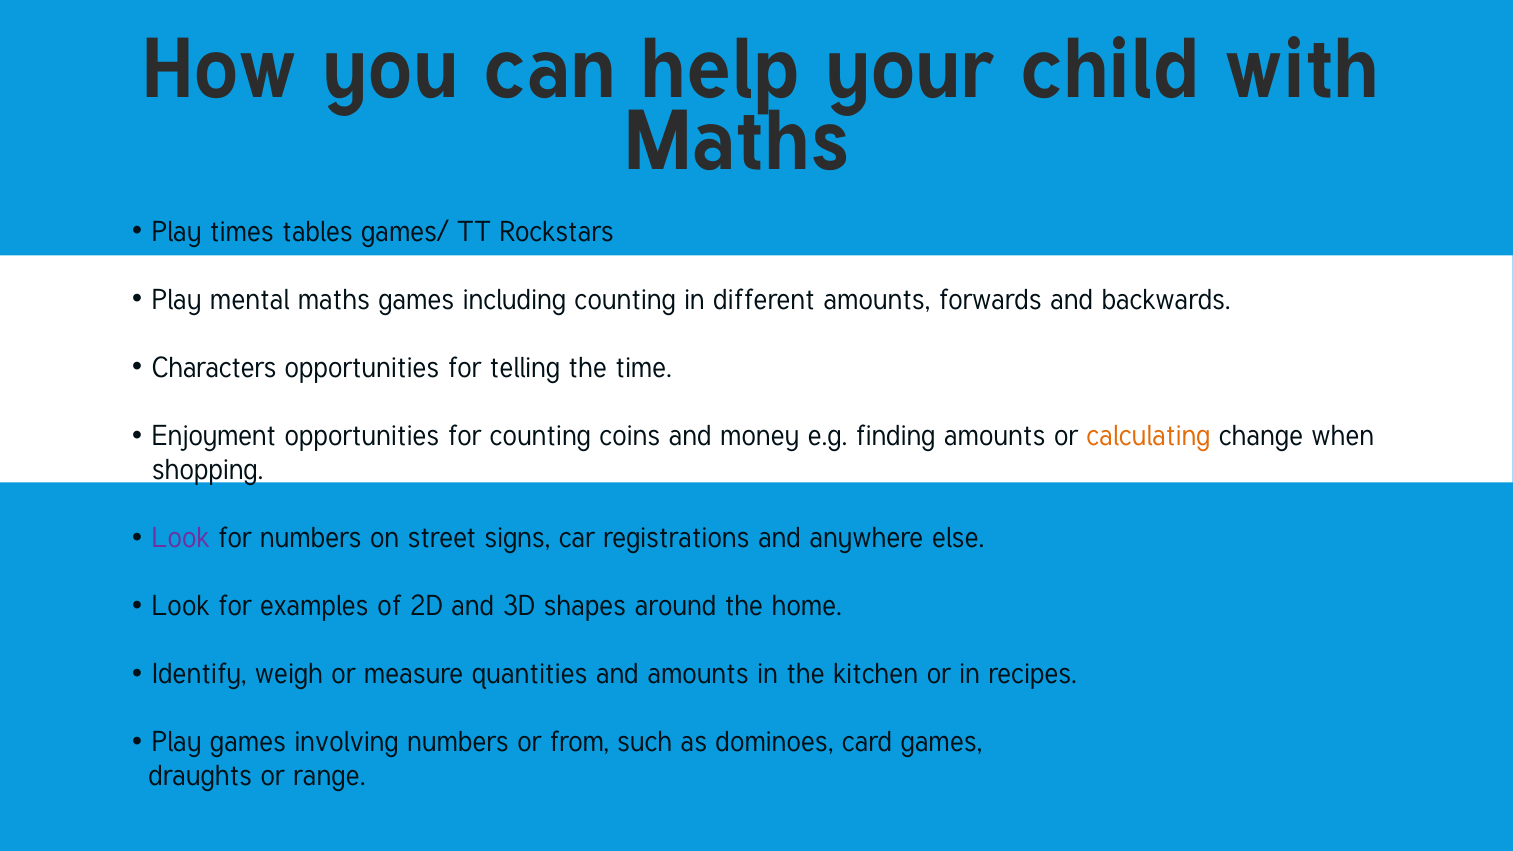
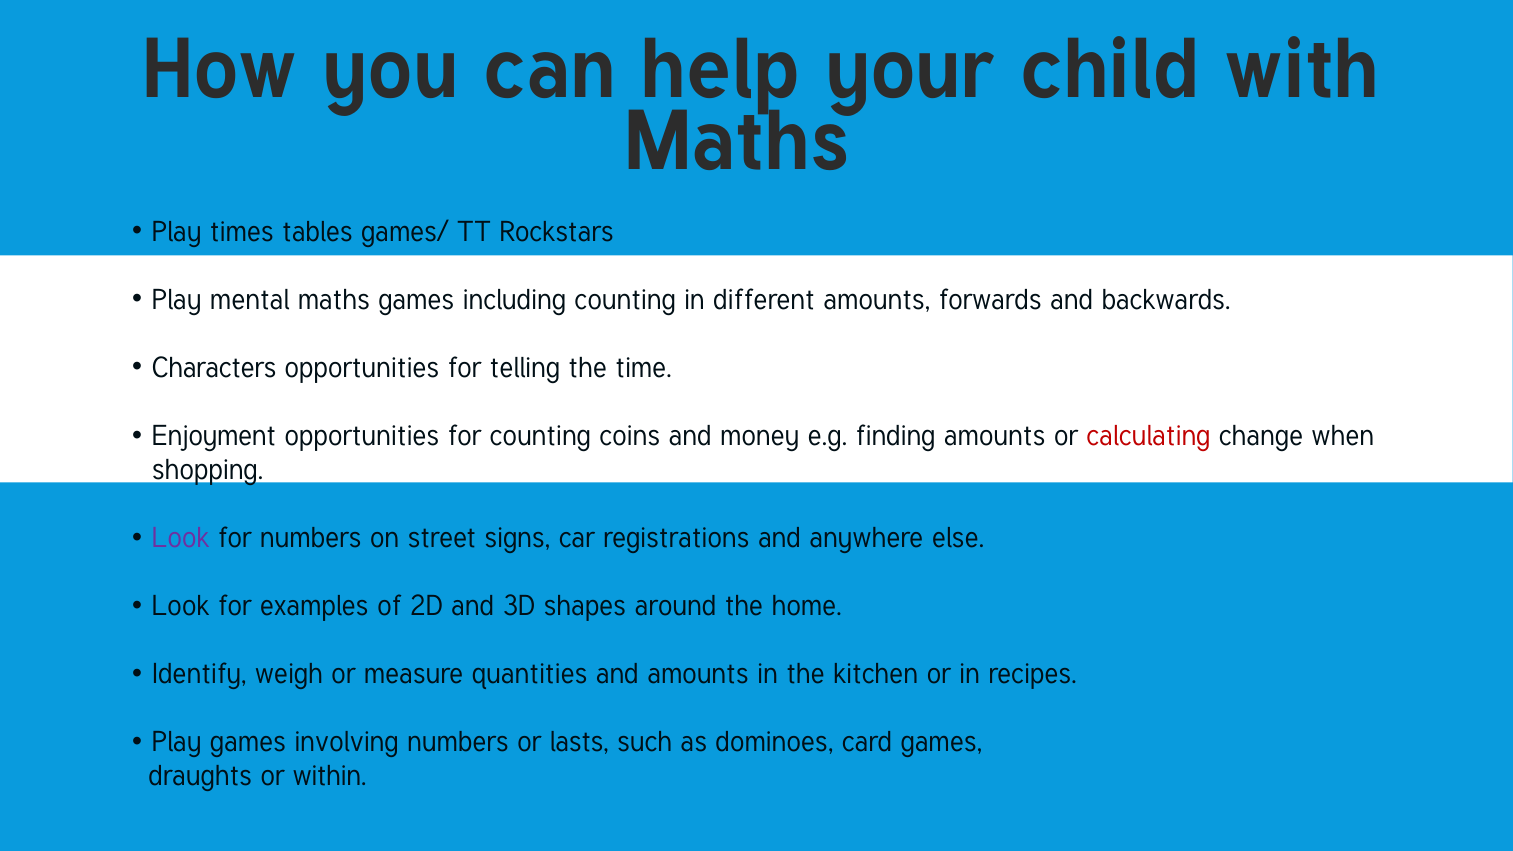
calculating colour: orange -> red
from: from -> lasts
range: range -> within
